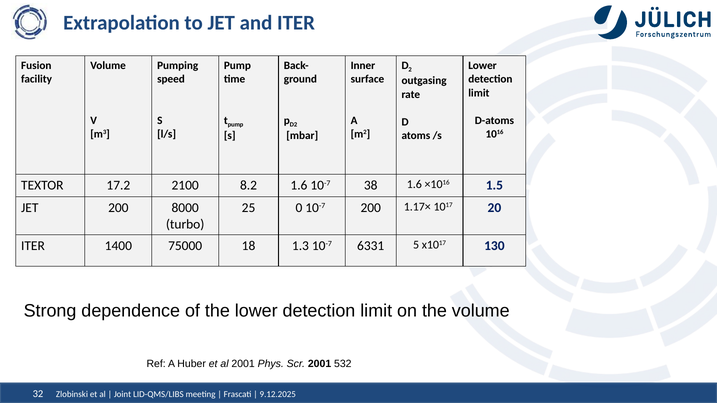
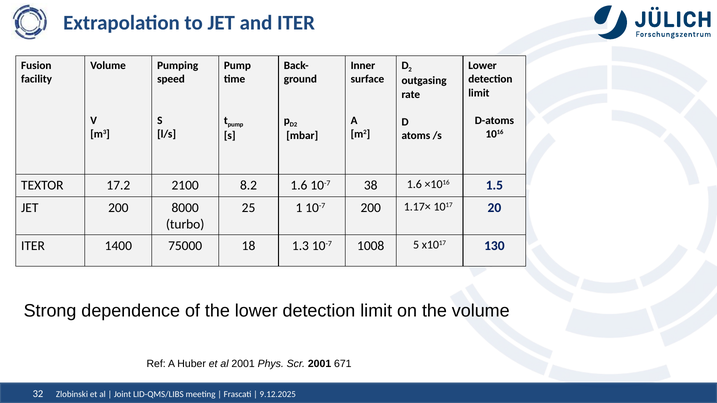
0: 0 -> 1
6331: 6331 -> 1008
532: 532 -> 671
